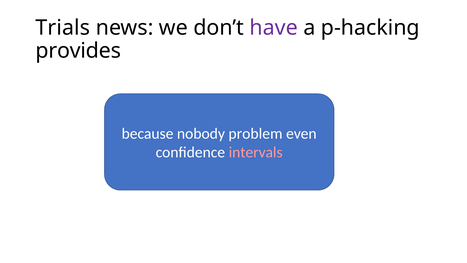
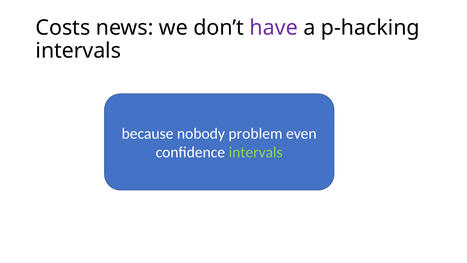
Trials: Trials -> Costs
provides at (78, 51): provides -> intervals
intervals at (256, 152) colour: pink -> light green
